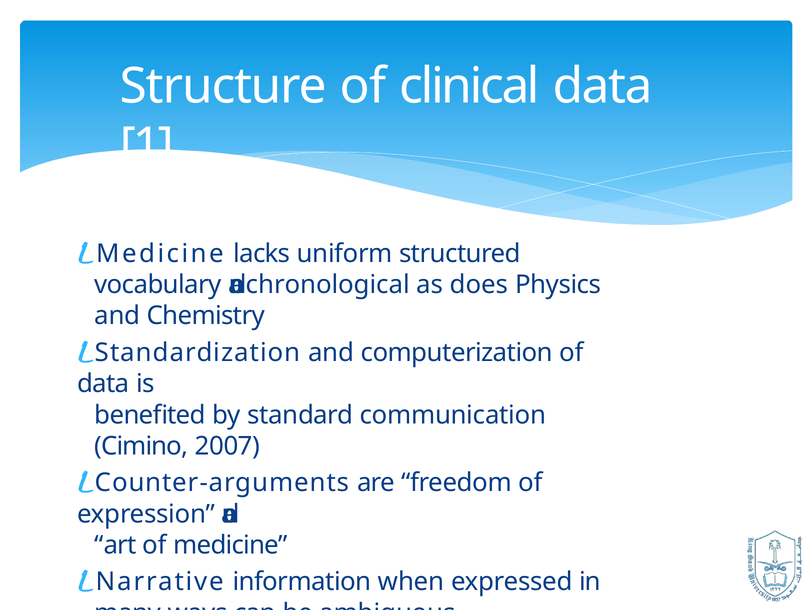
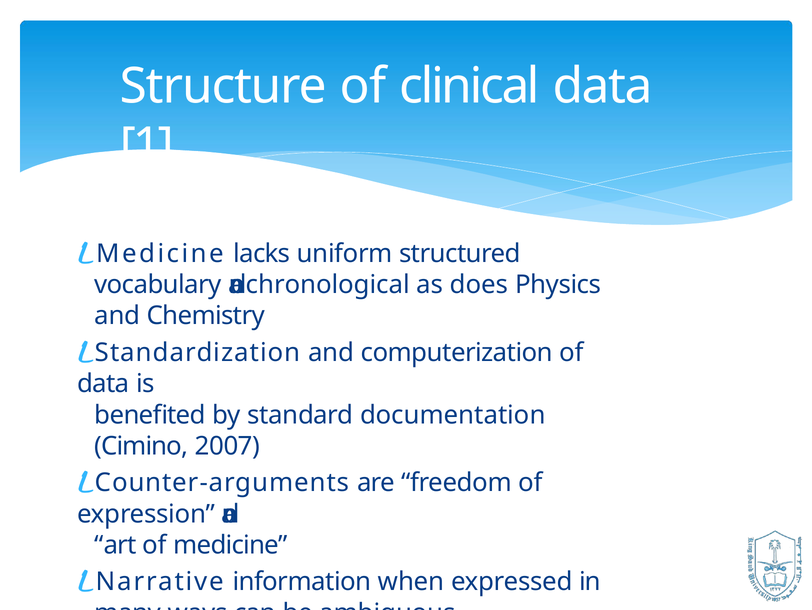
communication: communication -> documentation
